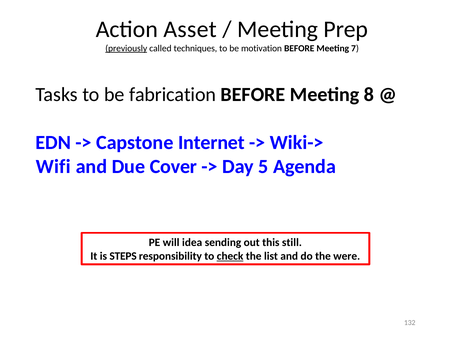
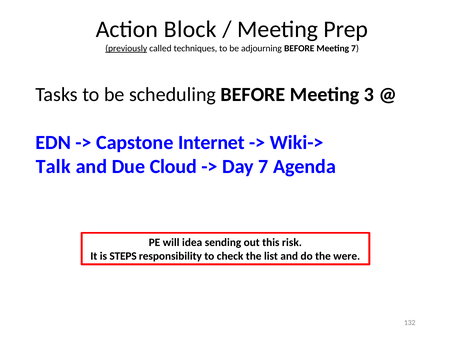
Asset: Asset -> Block
motivation: motivation -> adjourning
fabrication: fabrication -> scheduling
8: 8 -> 3
Wifi: Wifi -> Talk
Cover: Cover -> Cloud
Day 5: 5 -> 7
still: still -> risk
check underline: present -> none
